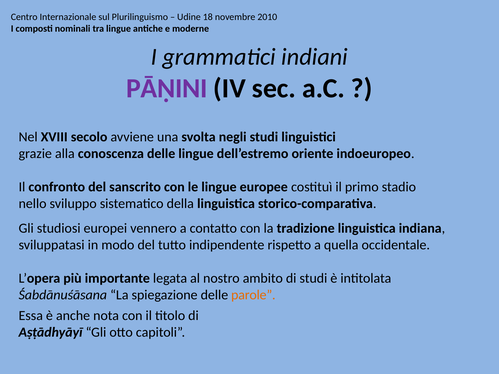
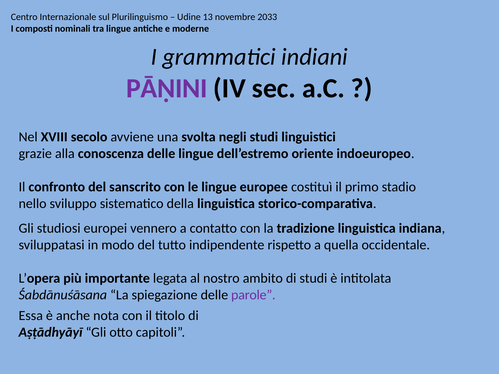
18: 18 -> 13
2010: 2010 -> 2033
parole colour: orange -> purple
